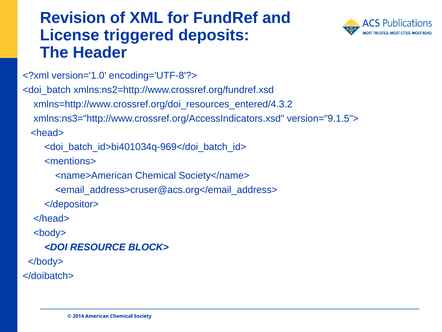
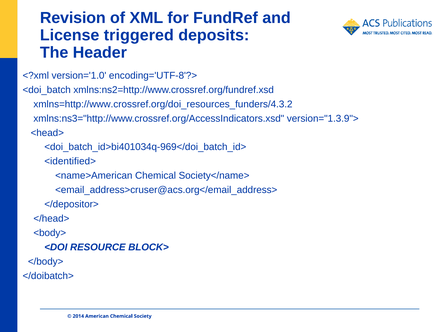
xmlns=http://www.crossref.org/doi_resources_entered/4.3.2: xmlns=http://www.crossref.org/doi_resources_entered/4.3.2 -> xmlns=http://www.crossref.org/doi_resources_funders/4.3.2
version="9.1.5">: version="9.1.5"> -> version="1.3.9">
<mentions>: <mentions> -> <identified>
